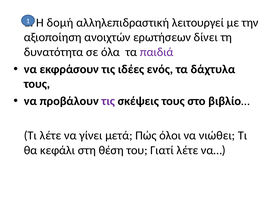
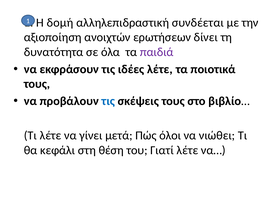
λειτουργεί: λειτουργεί -> συνδέεται
ιδέες ενός: ενός -> λέτε
δάχτυλα: δάχτυλα -> ποιοτικά
τις at (108, 101) colour: purple -> blue
